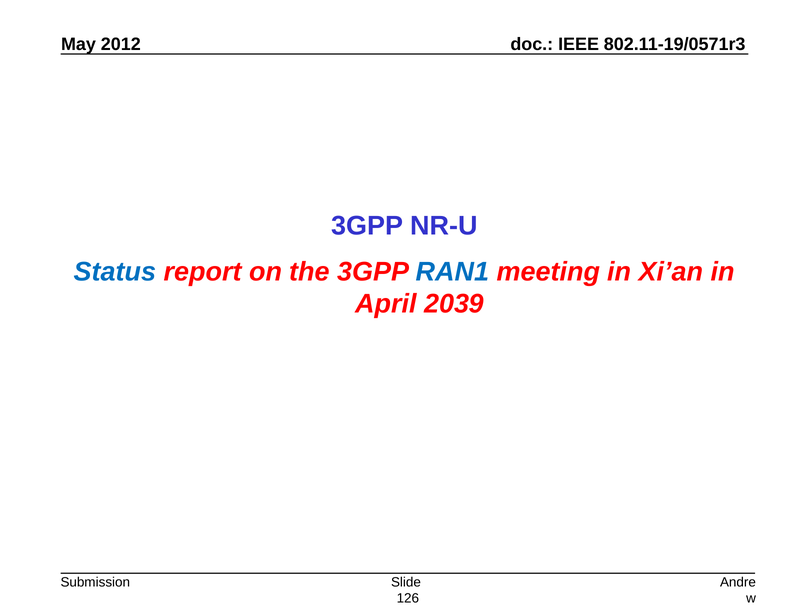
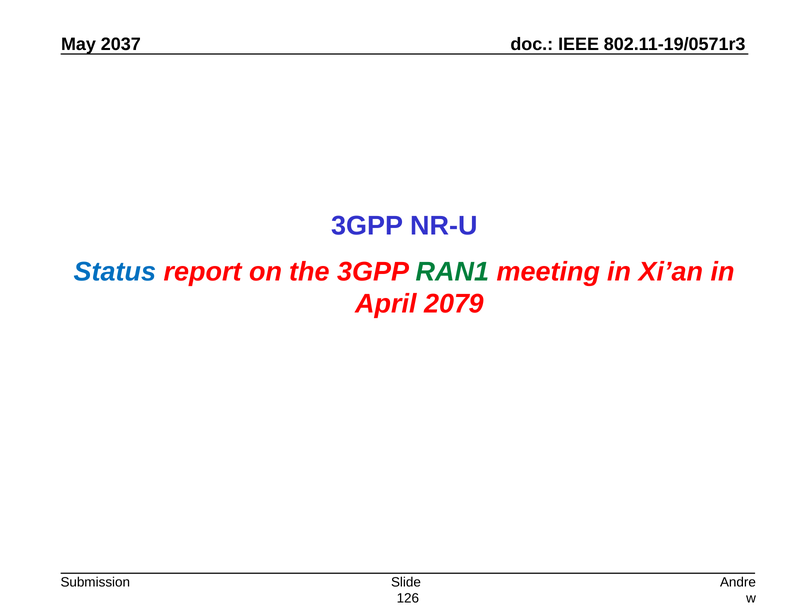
2012: 2012 -> 2037
RAN1 colour: blue -> green
2039: 2039 -> 2079
